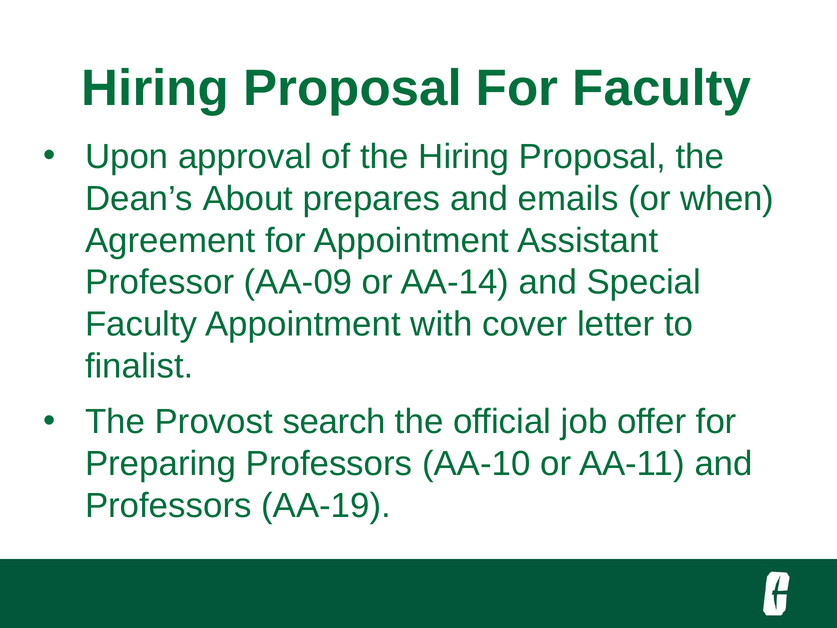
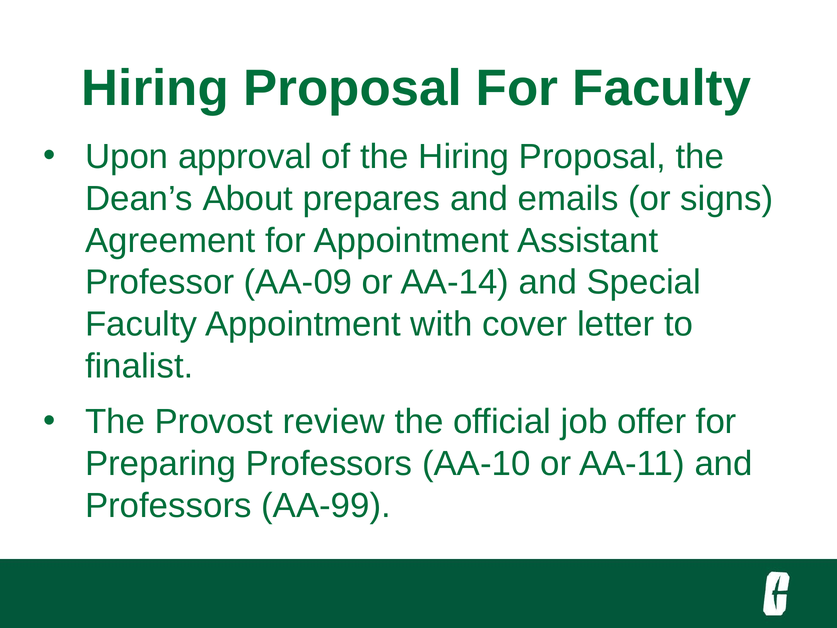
when: when -> signs
search: search -> review
AA-19: AA-19 -> AA-99
